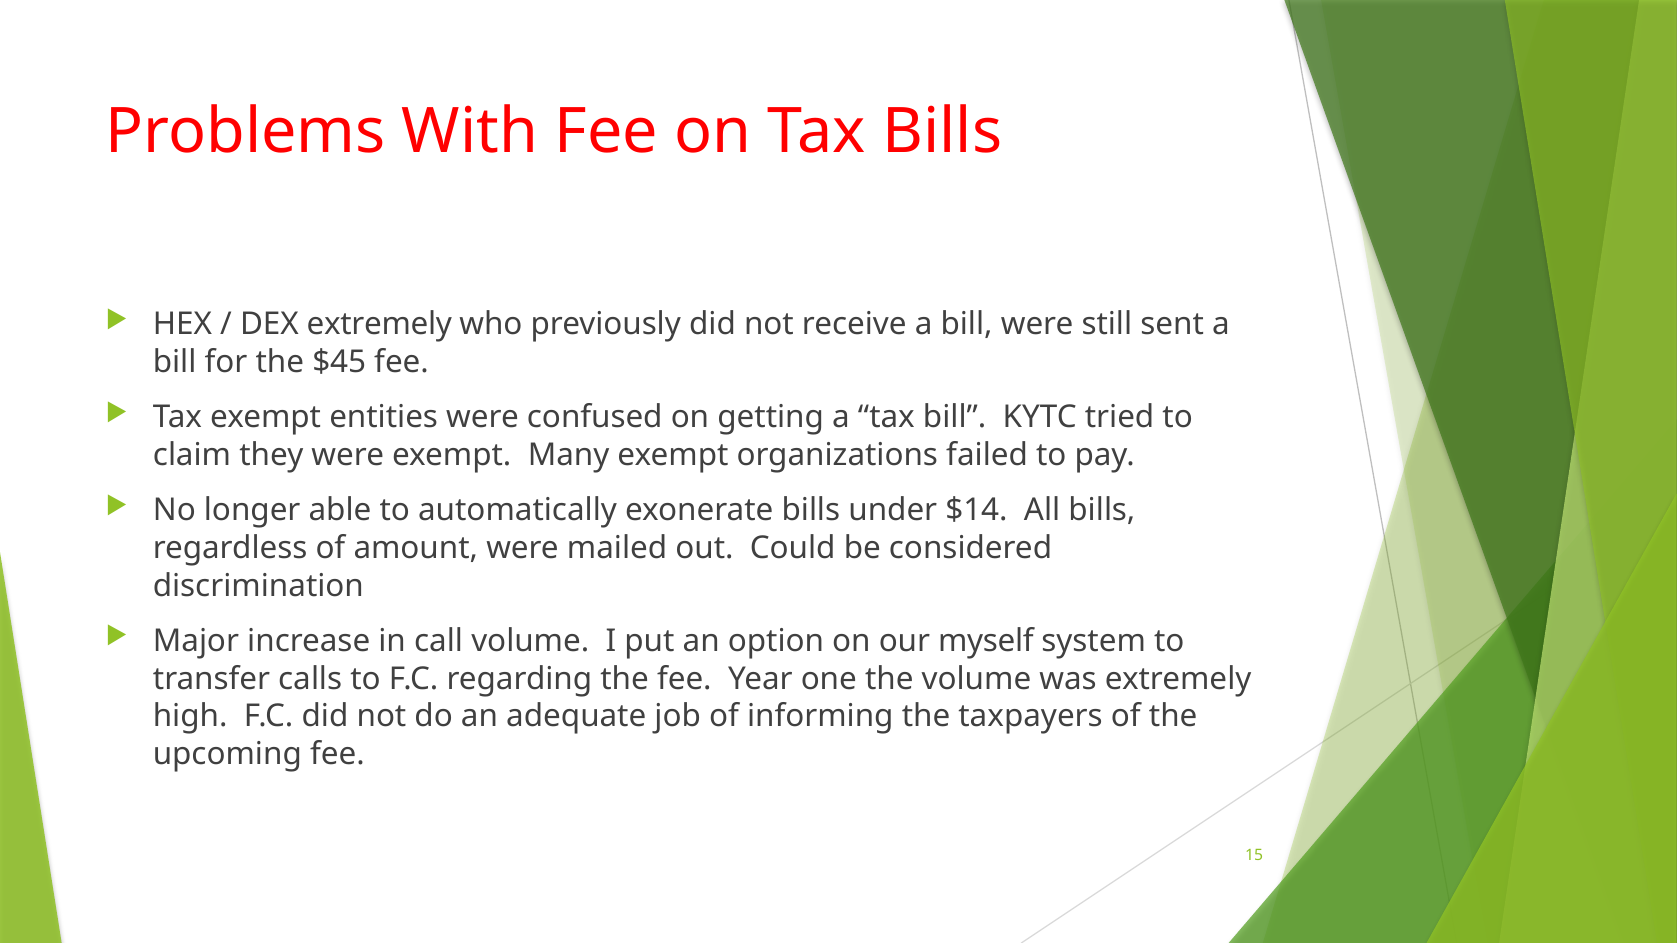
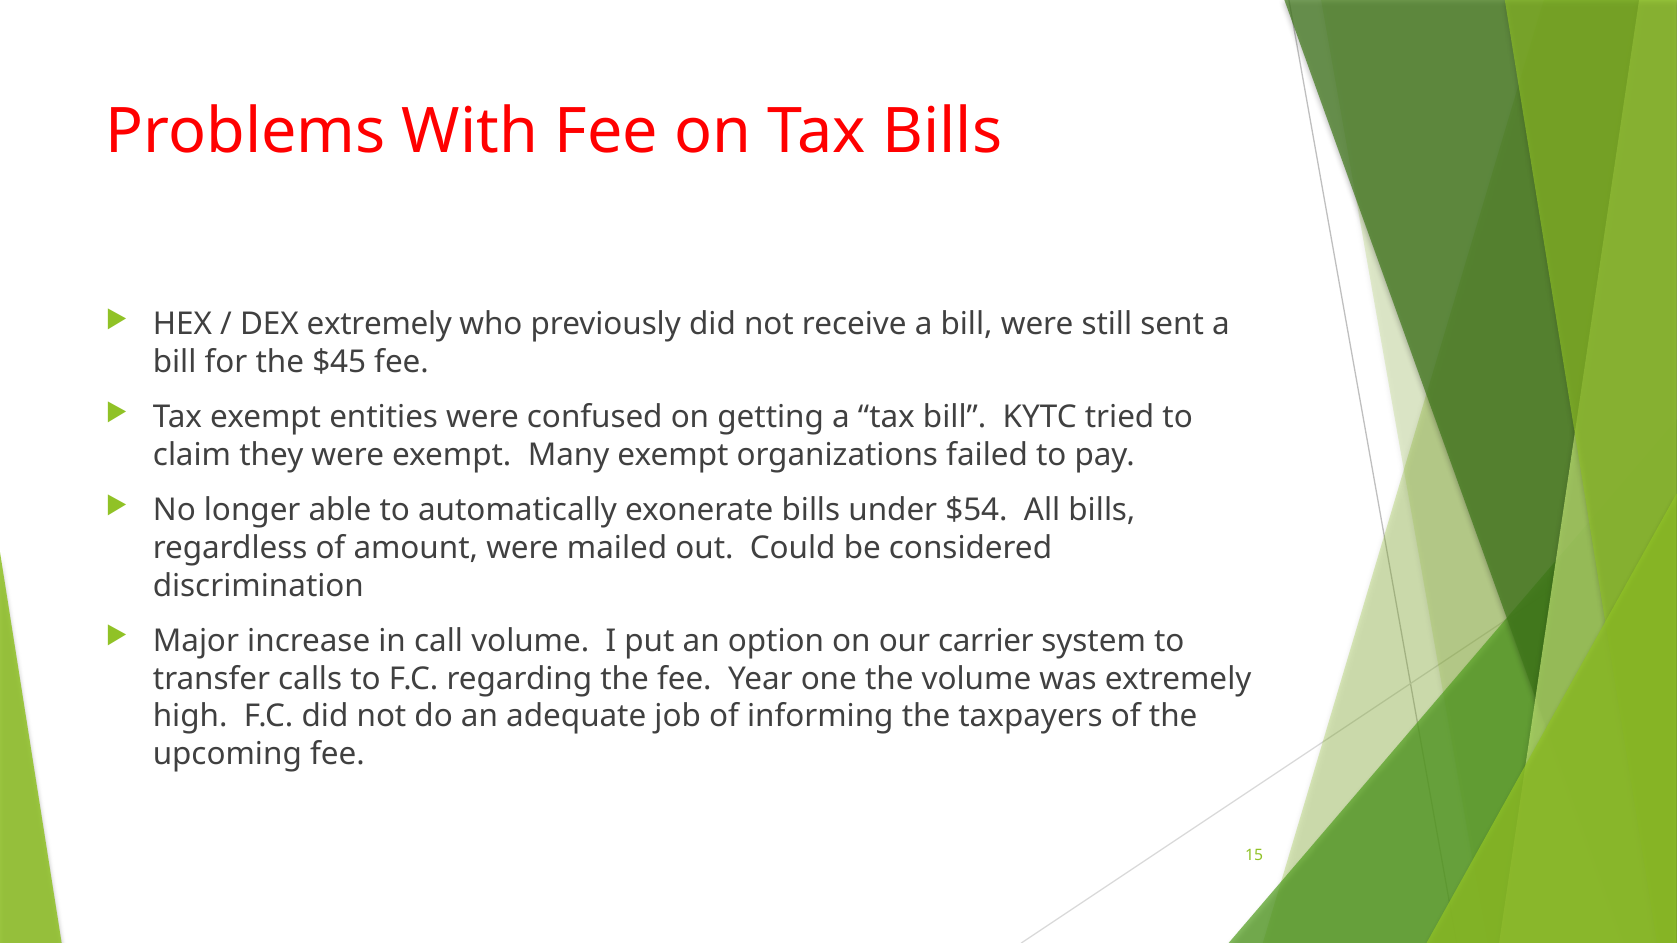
$14: $14 -> $54
myself: myself -> carrier
